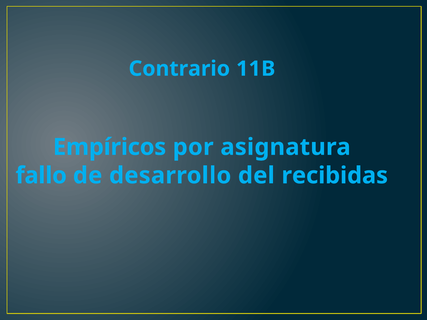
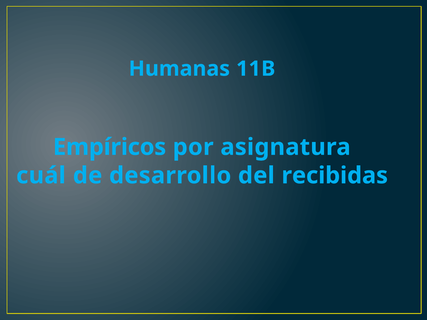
Contrario: Contrario -> Humanas
fallo: fallo -> cuál
